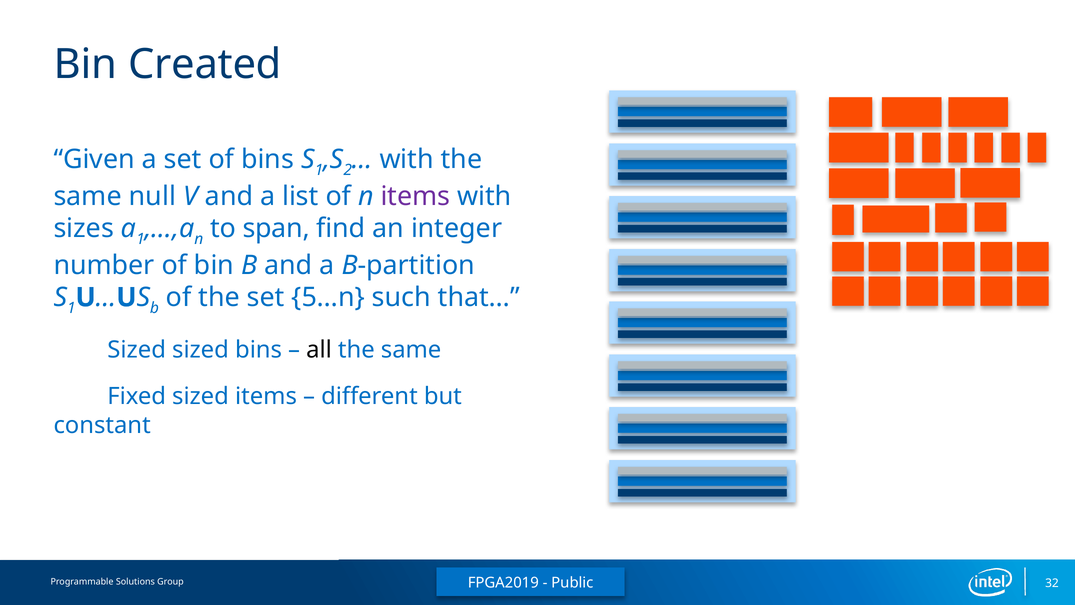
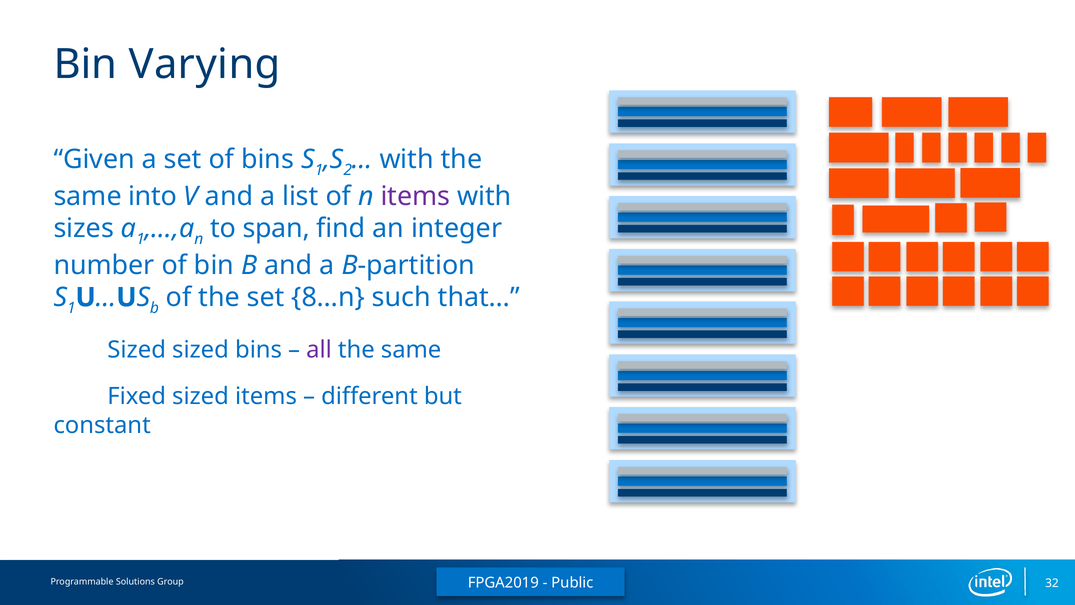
Created: Created -> Varying
null: null -> into
5…n: 5…n -> 8…n
all colour: black -> purple
